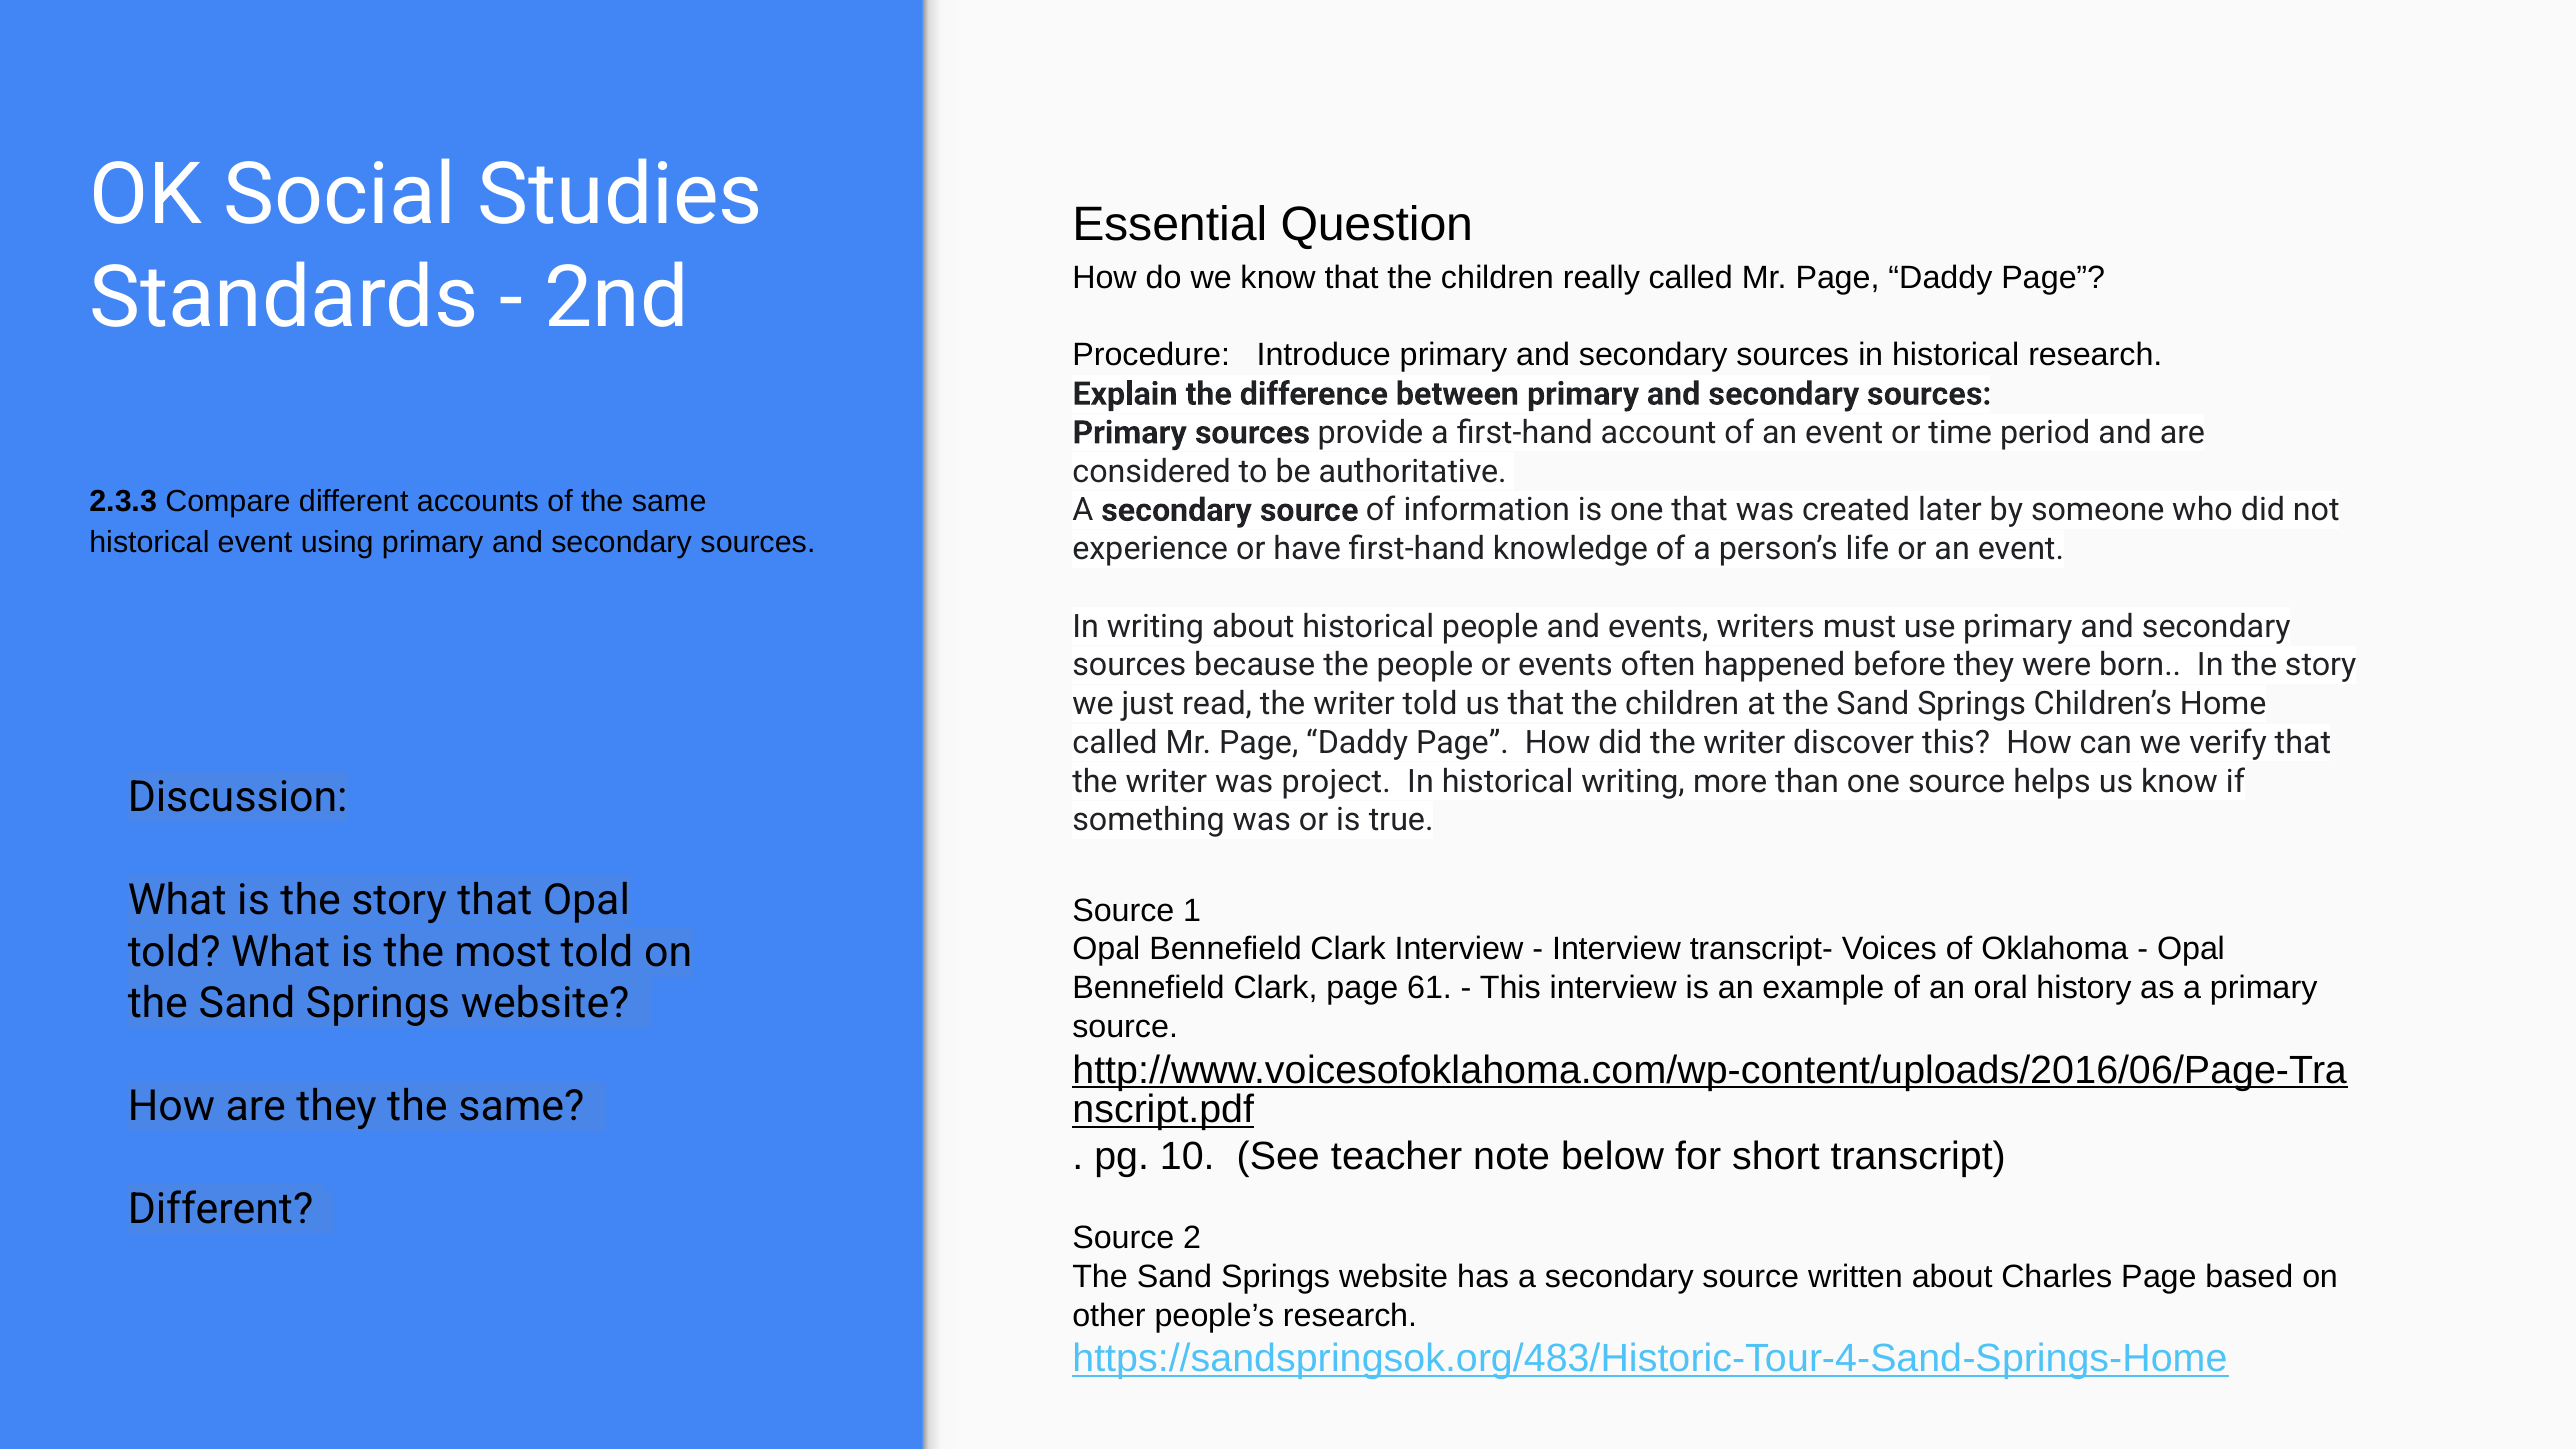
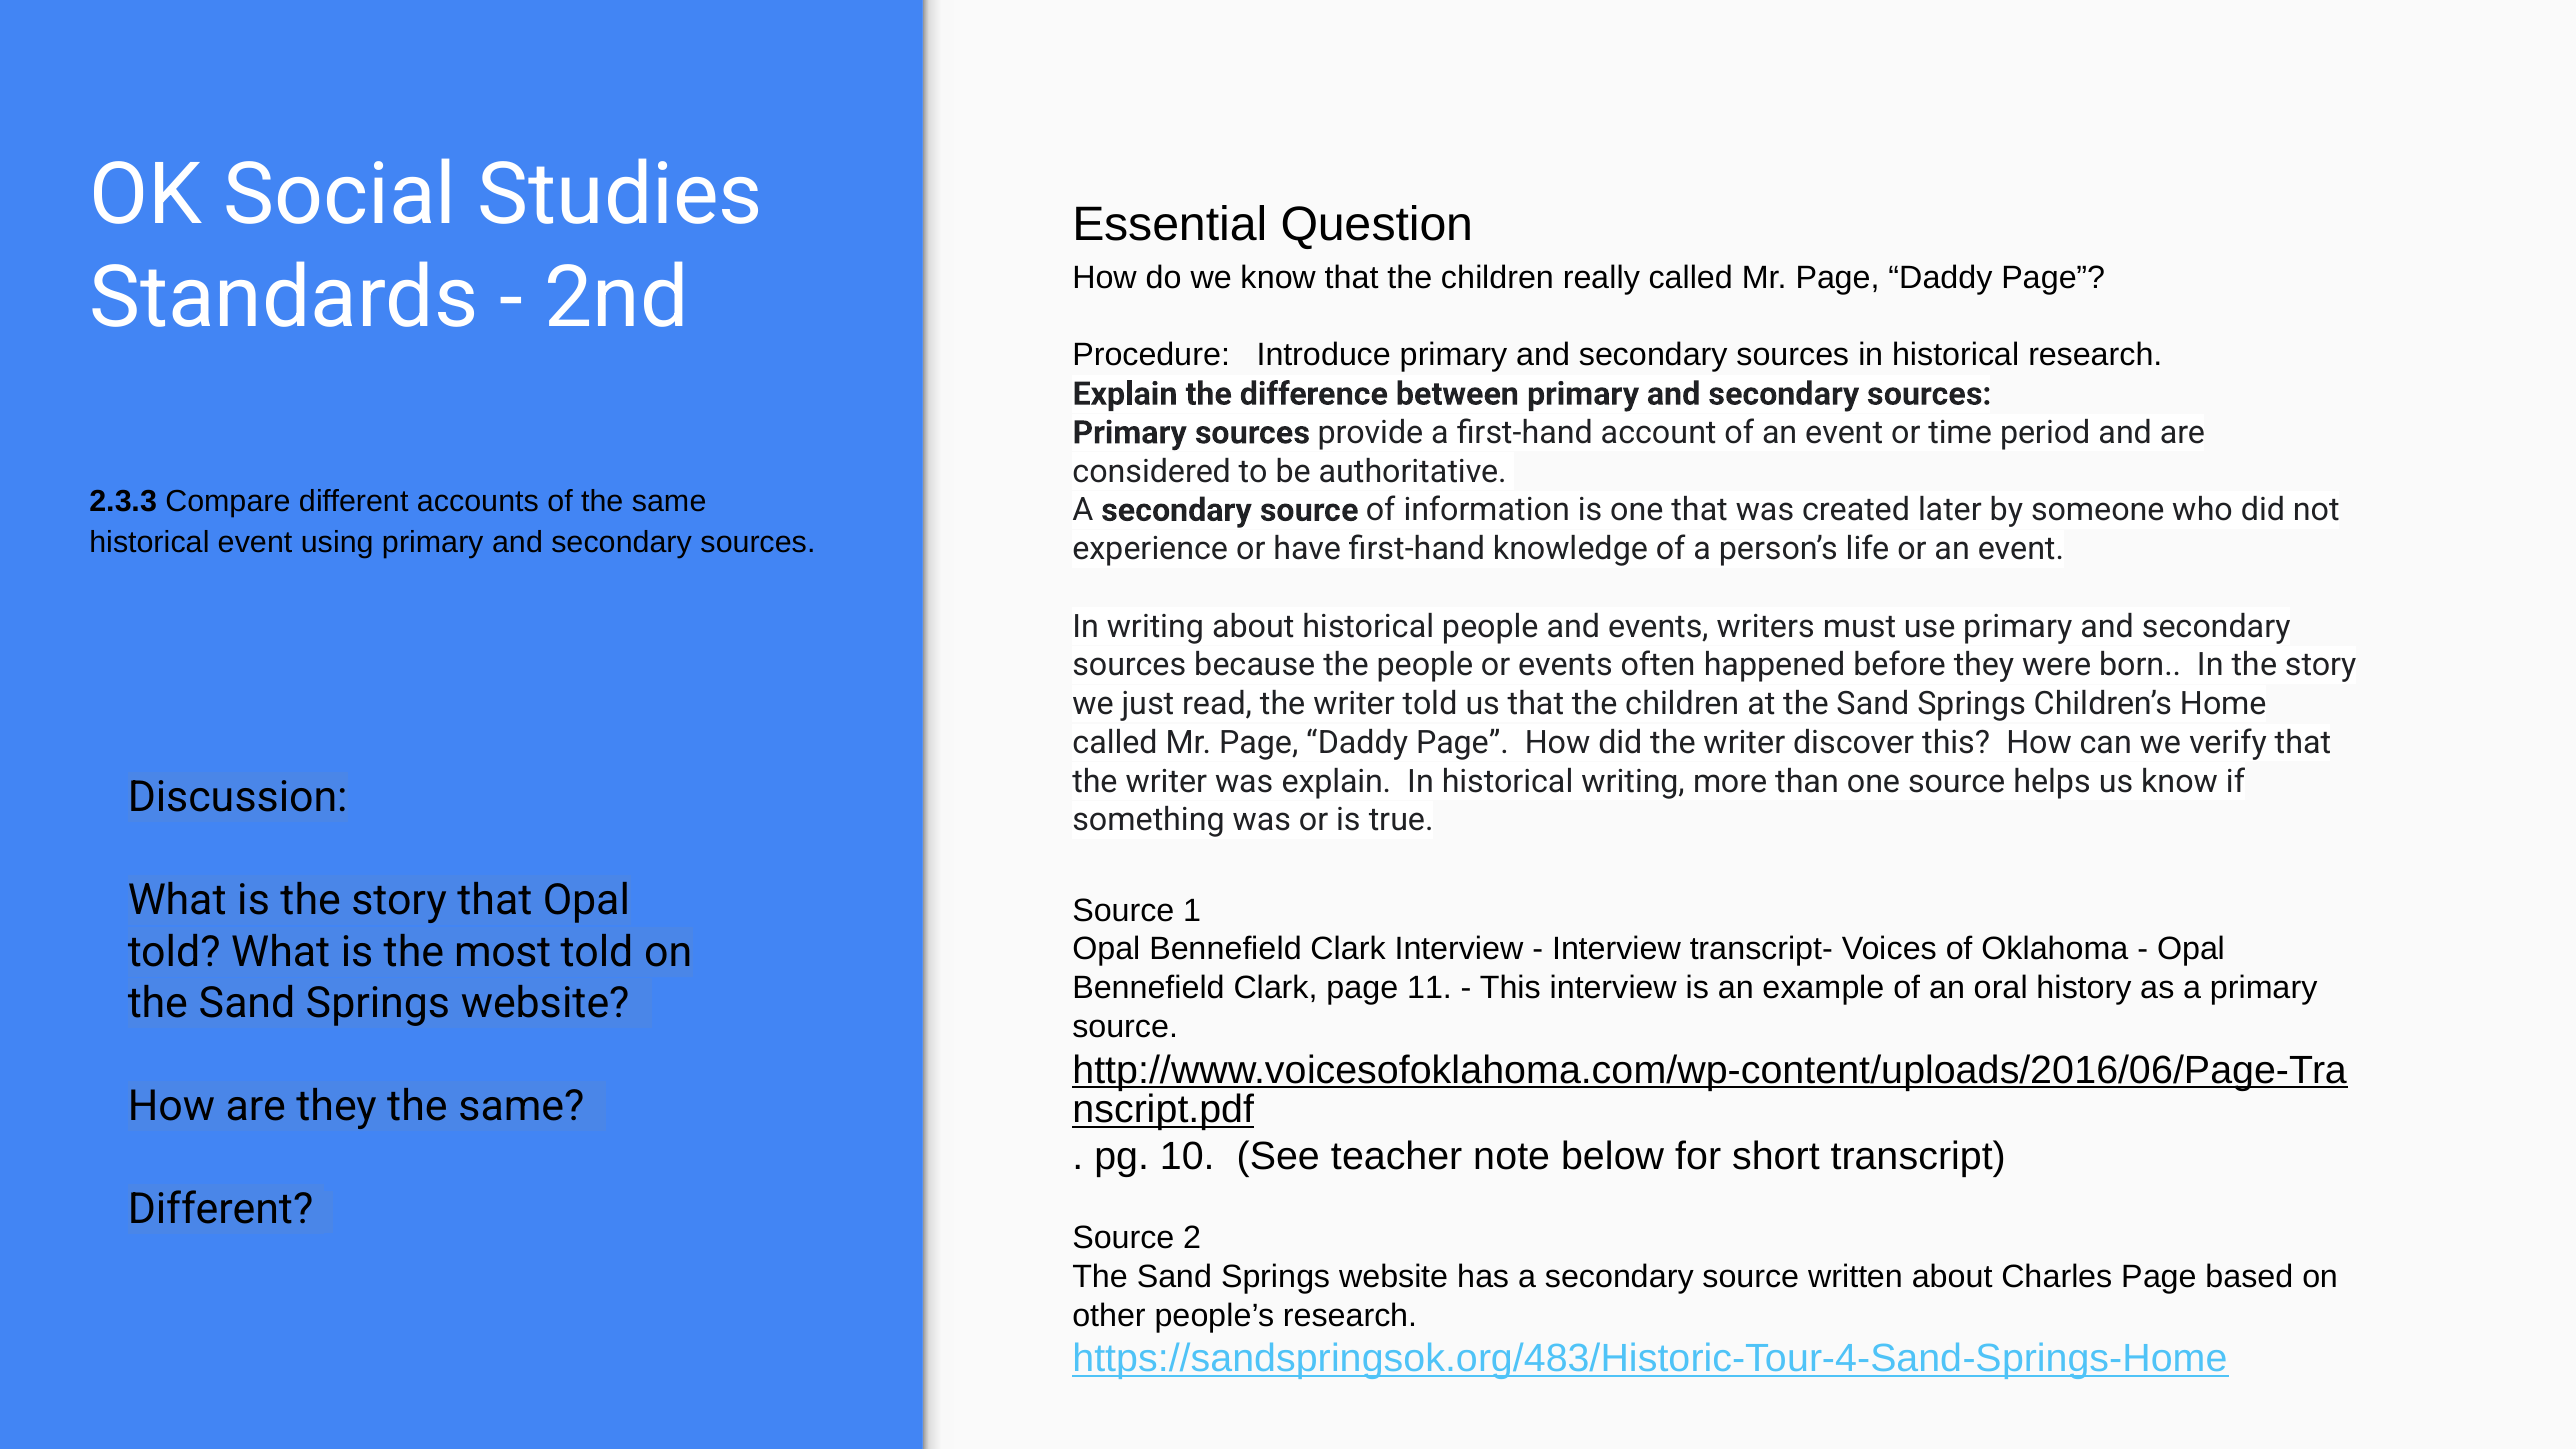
was project: project -> explain
61: 61 -> 11
